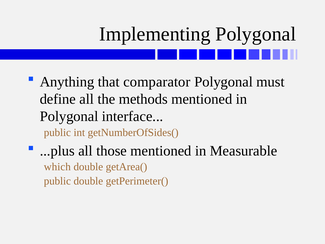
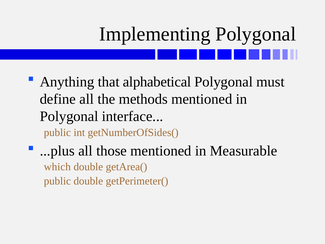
comparator: comparator -> alphabetical
